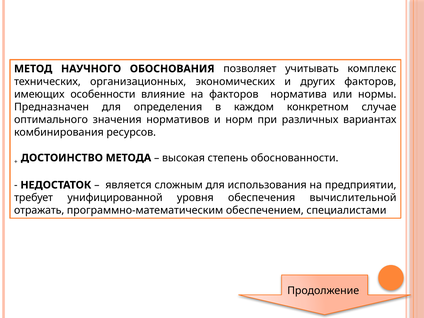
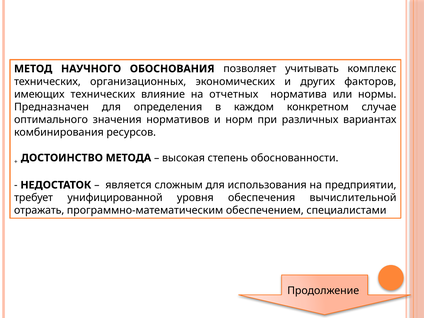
имеющих особенности: особенности -> технических
на факторов: факторов -> отчетных
